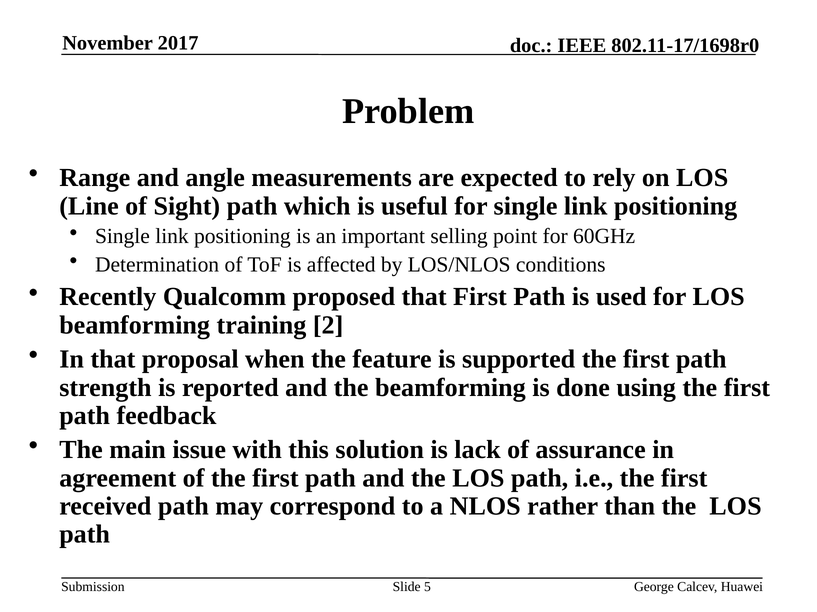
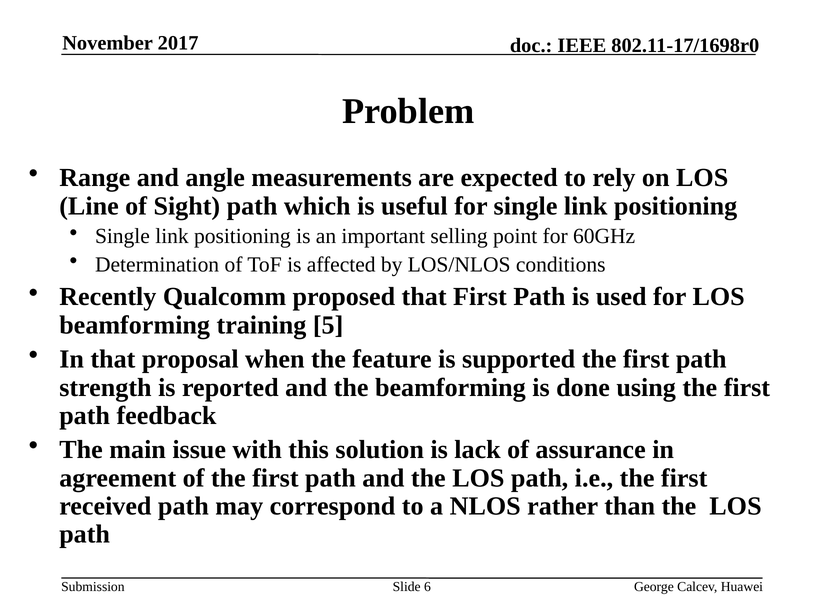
2: 2 -> 5
5: 5 -> 6
